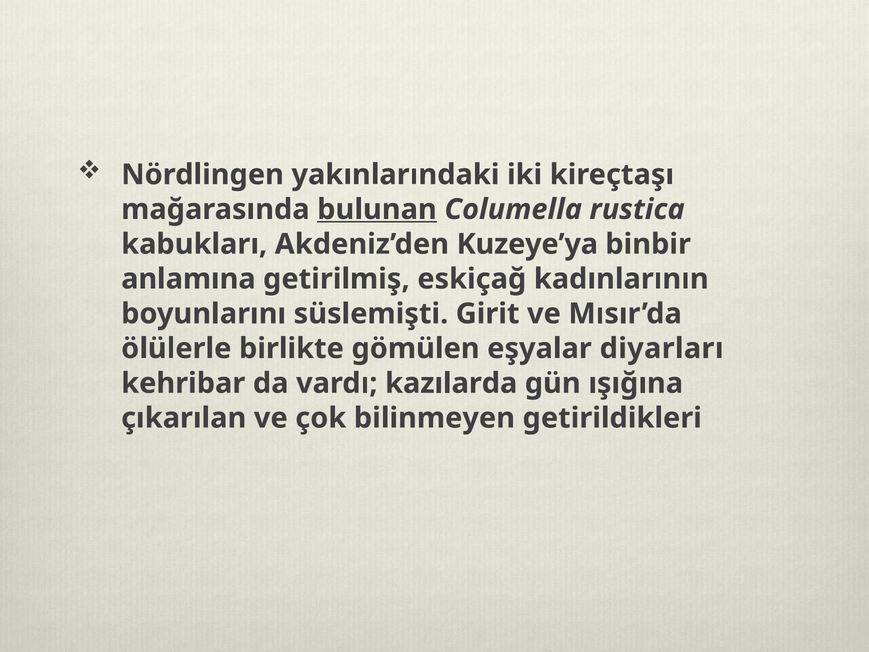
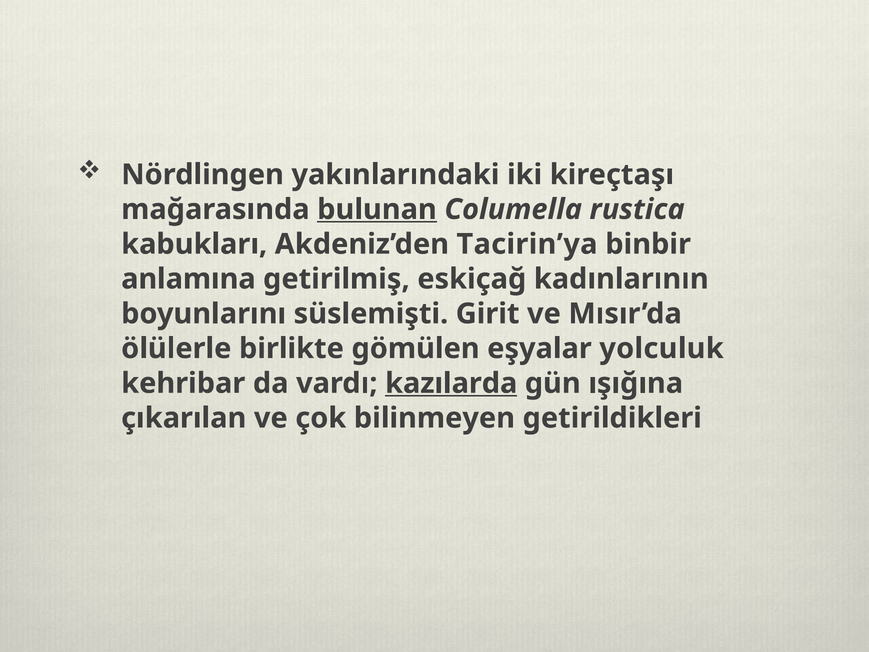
Kuzeye’ya: Kuzeye’ya -> Tacirin’ya
diyarları: diyarları -> yolculuk
kazılarda underline: none -> present
